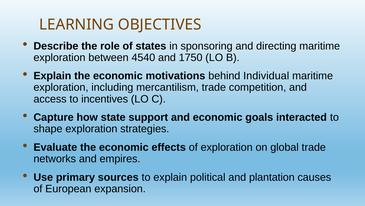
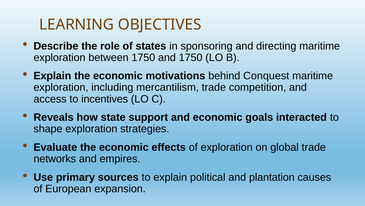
between 4540: 4540 -> 1750
Individual: Individual -> Conquest
Capture: Capture -> Reveals
